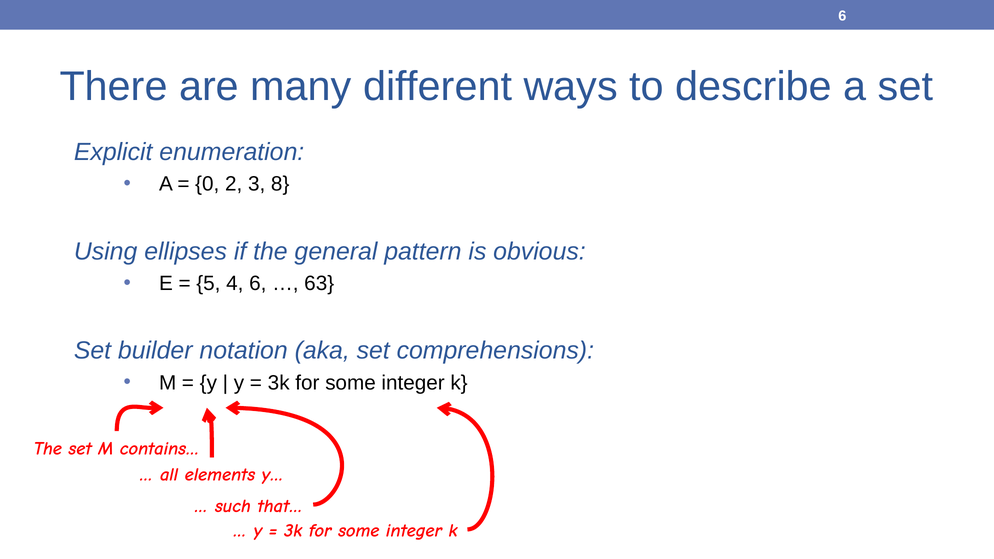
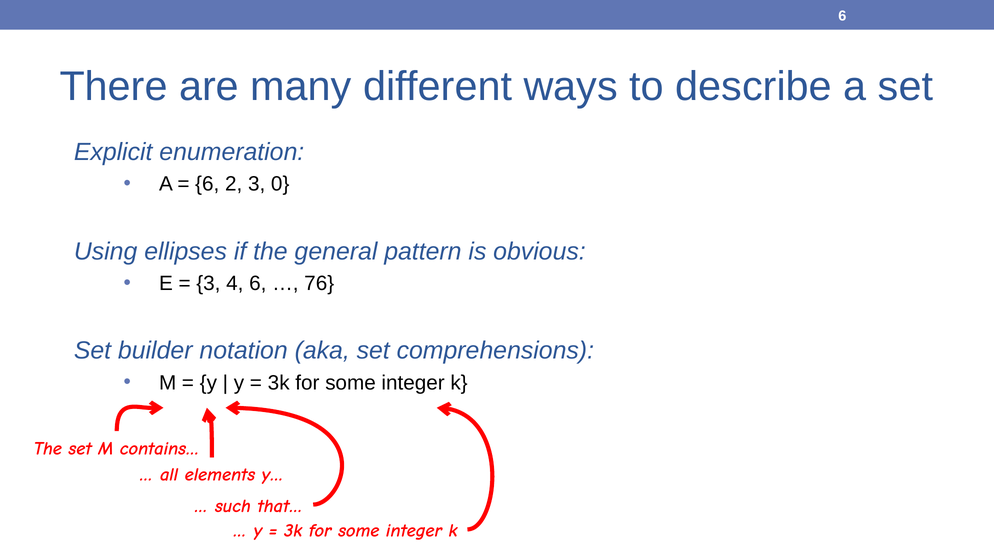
0 at (207, 184): 0 -> 6
8: 8 -> 0
5 at (208, 284): 5 -> 3
63: 63 -> 76
